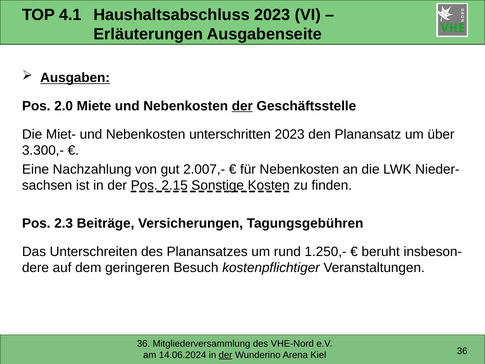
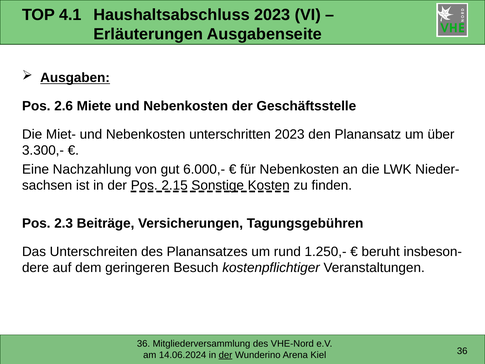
2.0: 2.0 -> 2.6
der at (242, 106) underline: present -> none
2.007,-: 2.007,- -> 6.000,-
